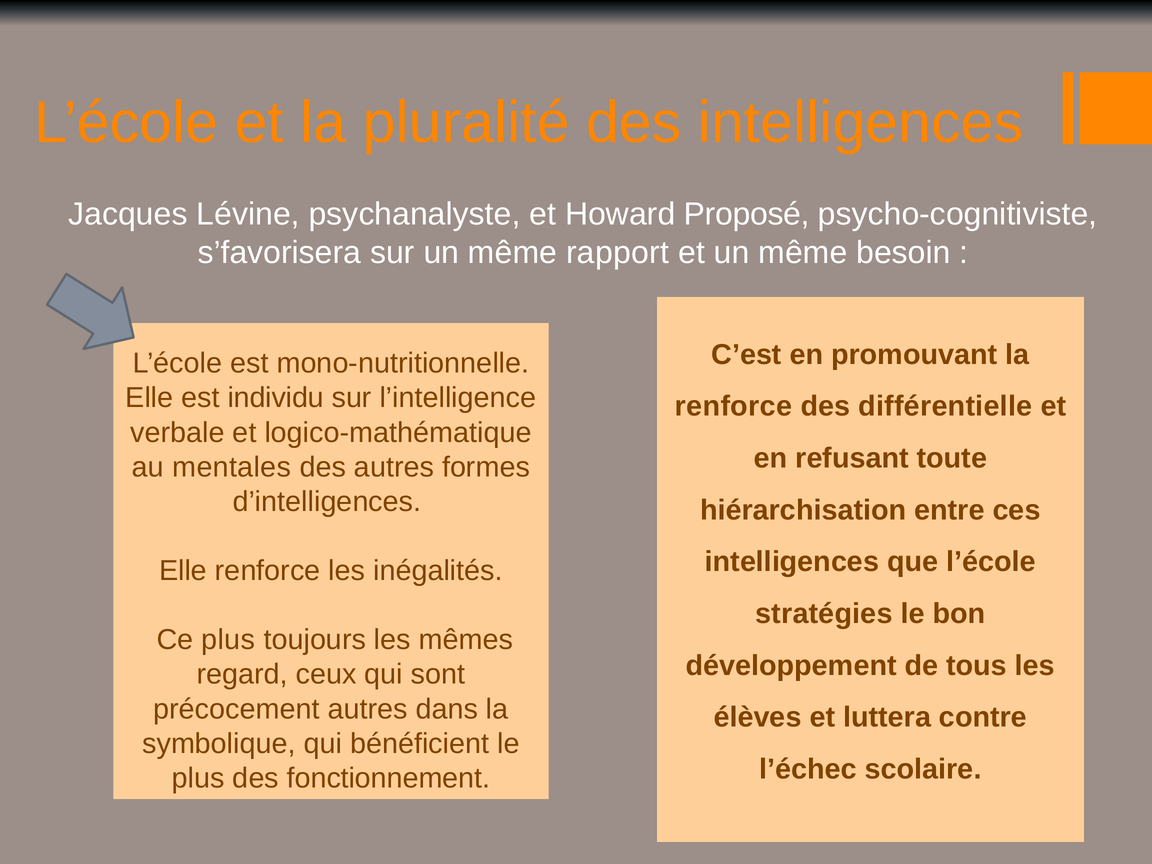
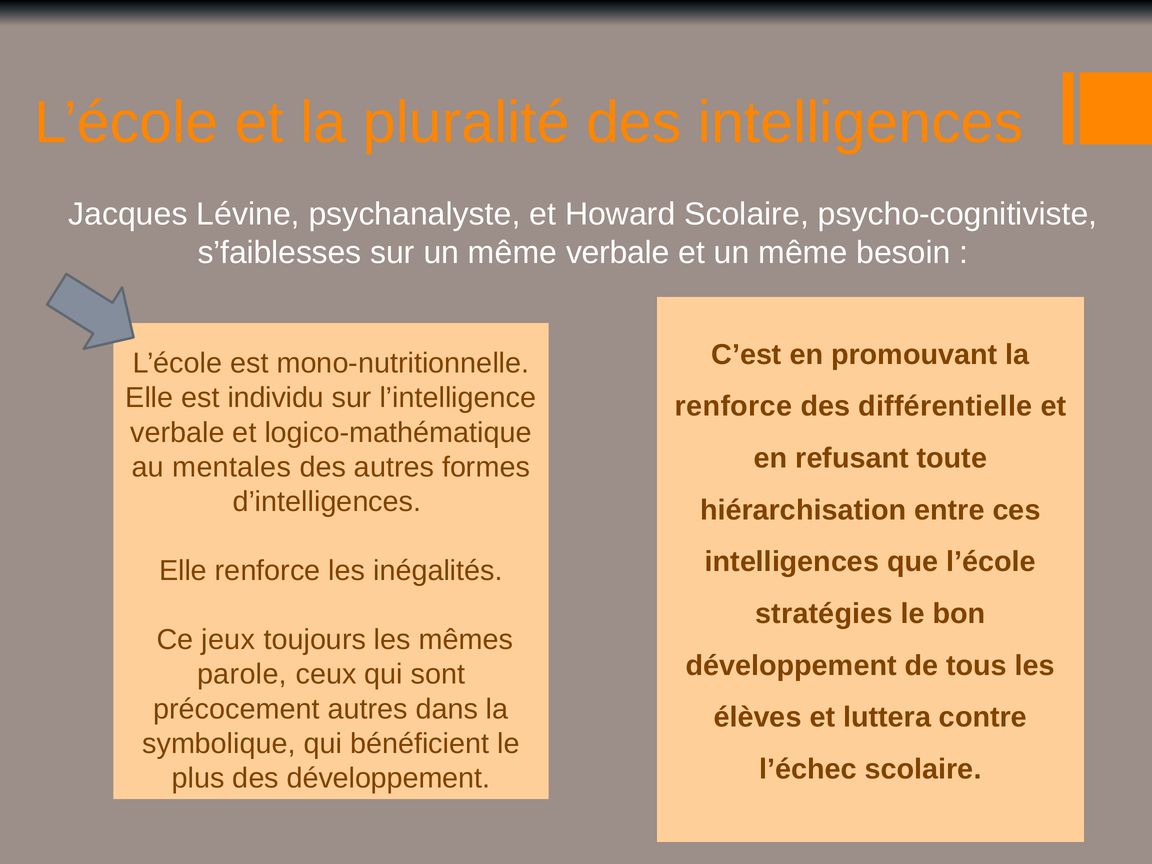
Howard Proposé: Proposé -> Scolaire
s’favorisera: s’favorisera -> s’faiblesses
même rapport: rapport -> verbale
Ce plus: plus -> jeux
regard: regard -> parole
des fonctionnement: fonctionnement -> développement
